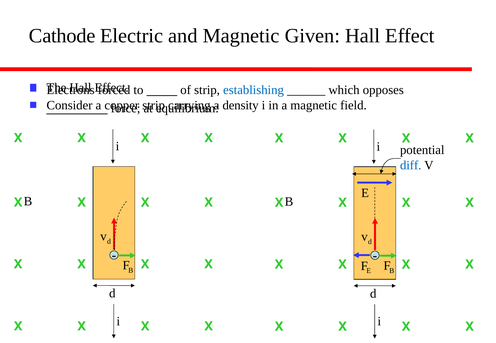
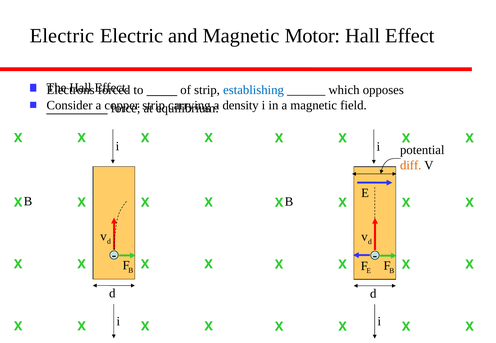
Cathode at (62, 36): Cathode -> Electric
Given: Given -> Motor
diff colour: blue -> orange
